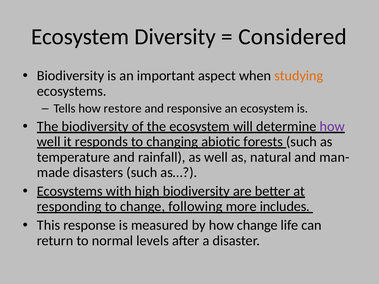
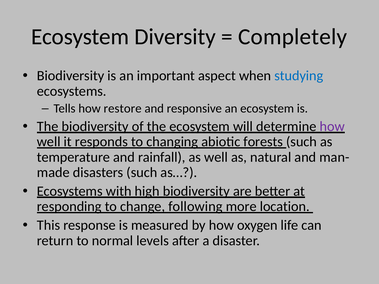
Considered: Considered -> Completely
studying colour: orange -> blue
includes: includes -> location
how change: change -> oxygen
